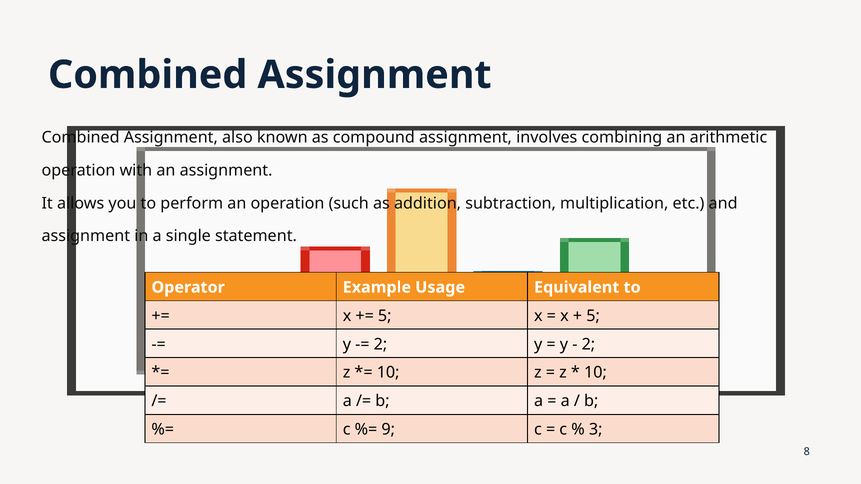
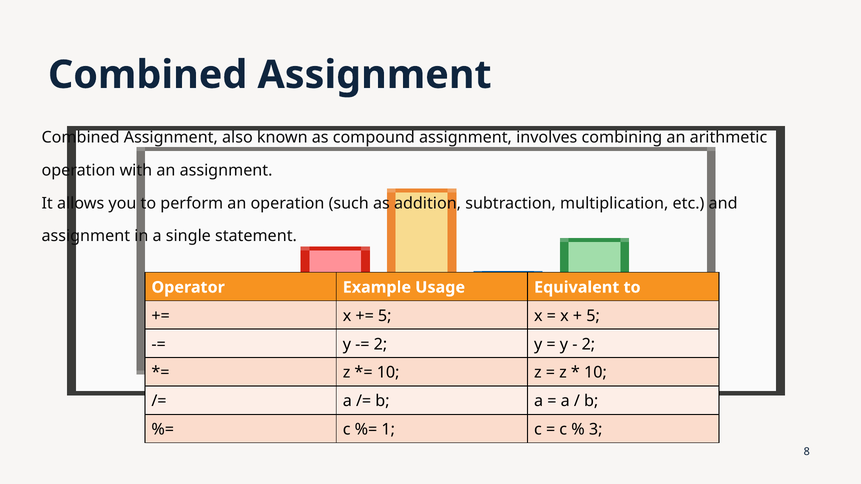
9: 9 -> 1
